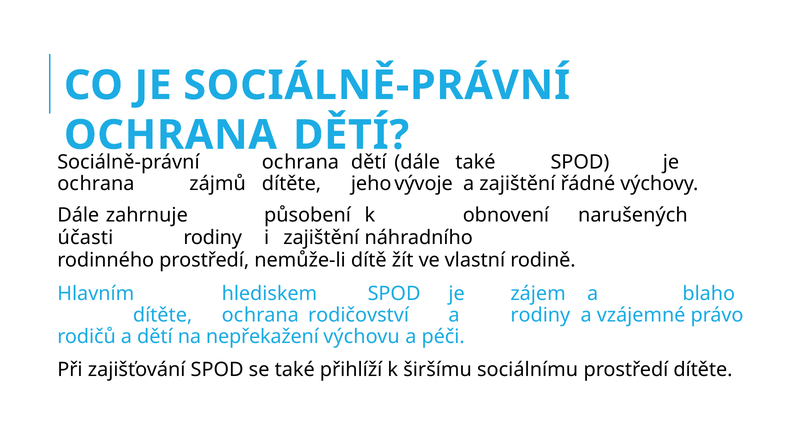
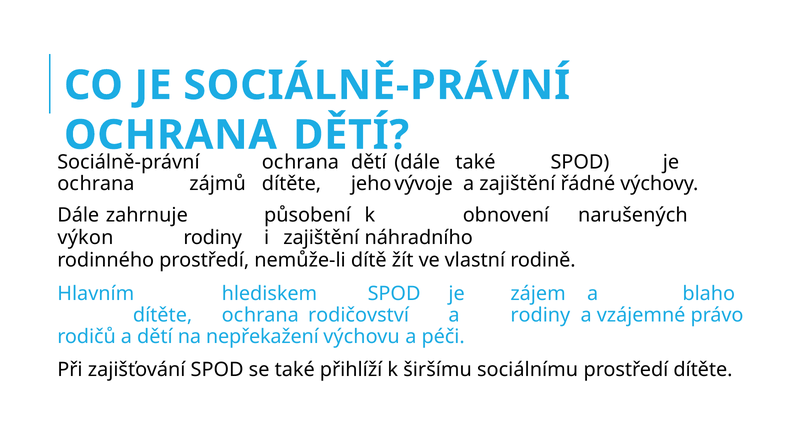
účasti: účasti -> výkon
